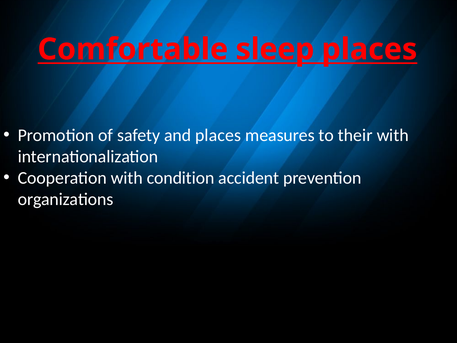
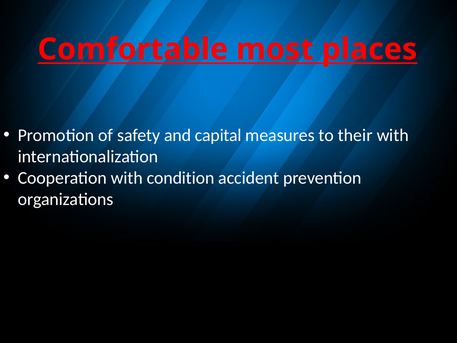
sleep: sleep -> most
and places: places -> capital
